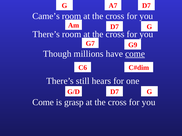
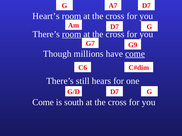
Came’s: Came’s -> Heart’s
room at (72, 34) underline: none -> present
grasp: grasp -> south
